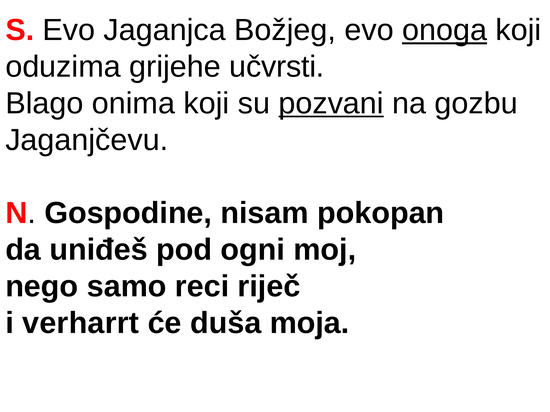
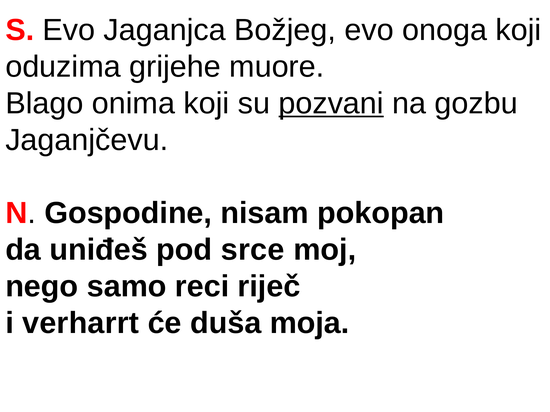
onoga underline: present -> none
učvrsti: učvrsti -> muore
ogni: ogni -> srce
